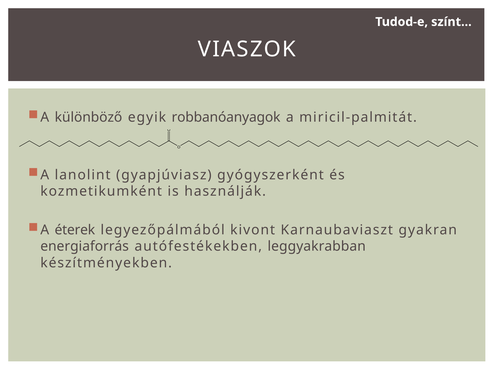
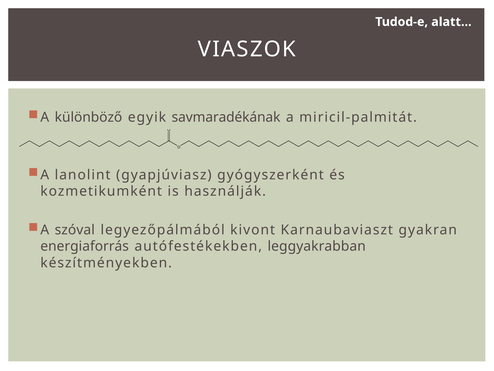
színt…: színt… -> alatt…
robbanóanyagok: robbanóanyagok -> savmaradékának
éterek: éterek -> szóval
